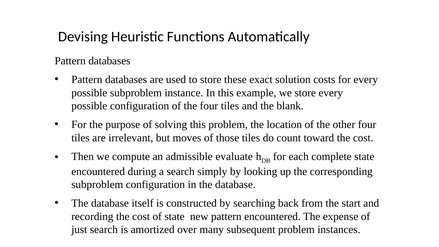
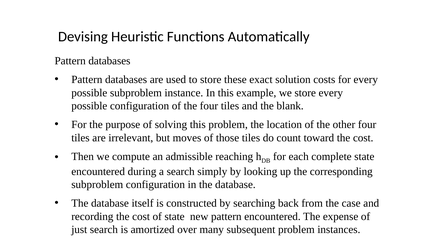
evaluate: evaluate -> reaching
start: start -> case
